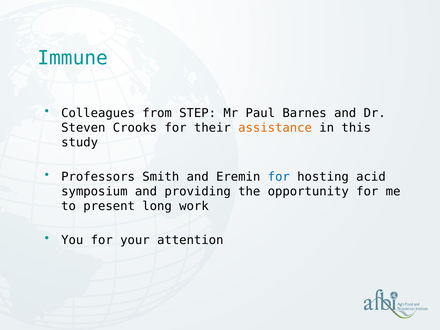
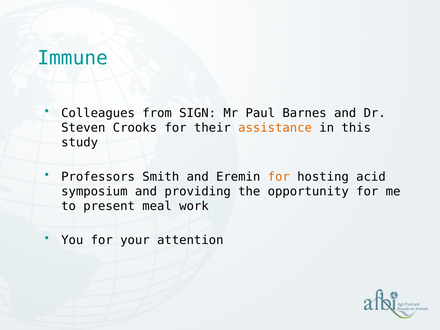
STEP: STEP -> SIGN
for at (279, 177) colour: blue -> orange
long: long -> meal
